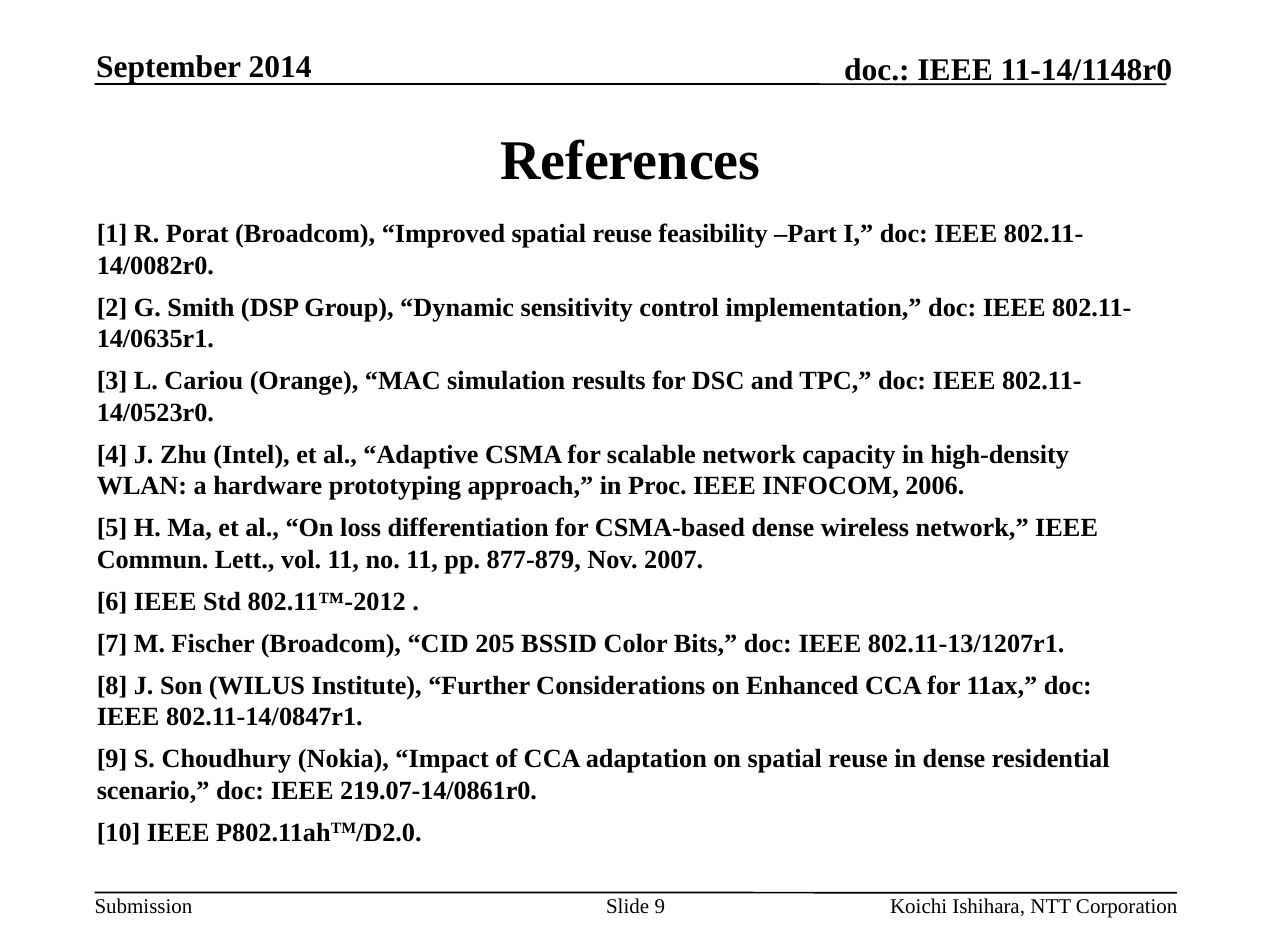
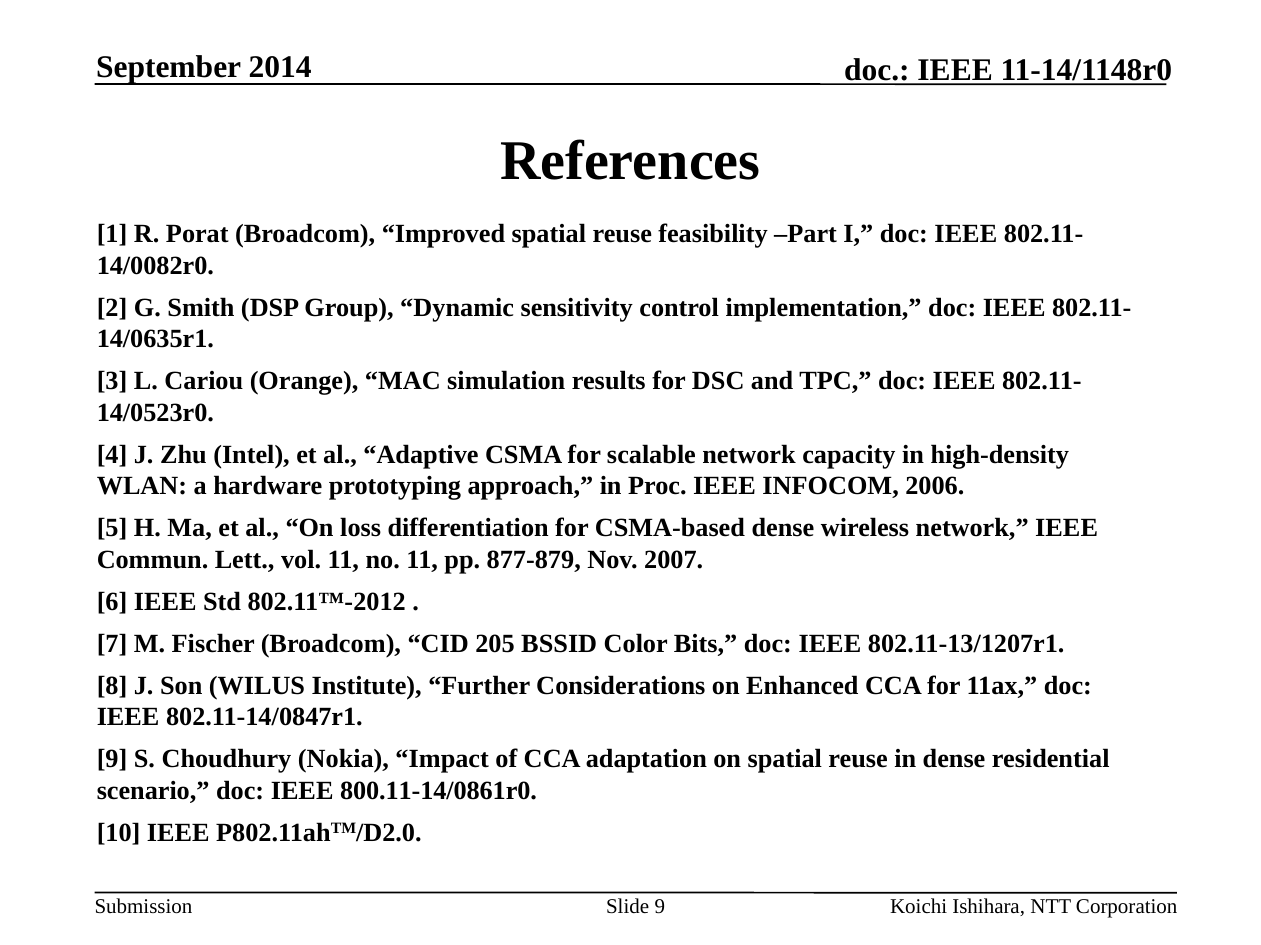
219.07-14/0861r0: 219.07-14/0861r0 -> 800.11-14/0861r0
